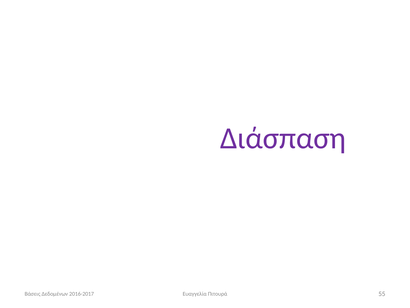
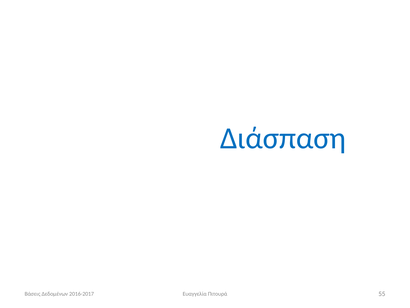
Διάσπαση colour: purple -> blue
